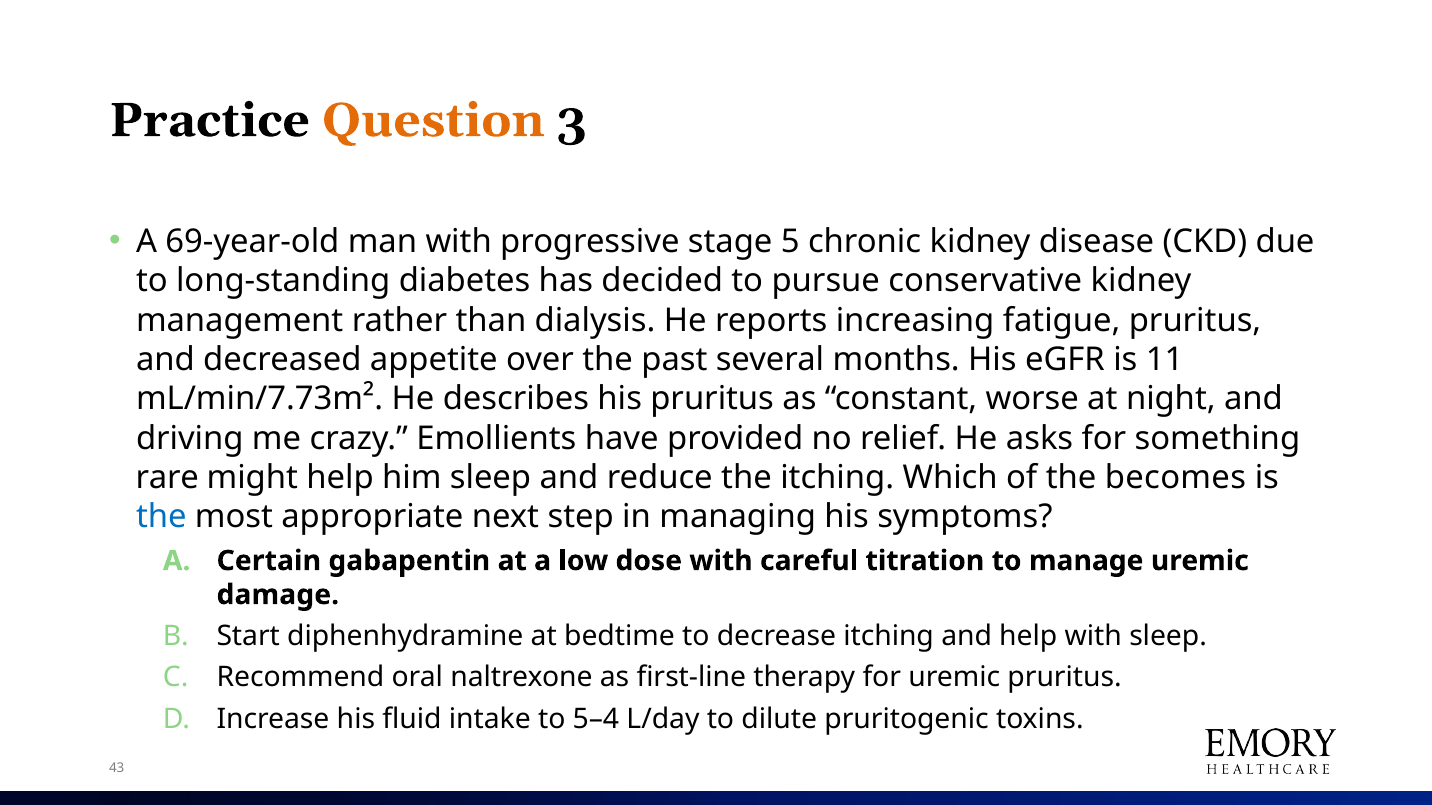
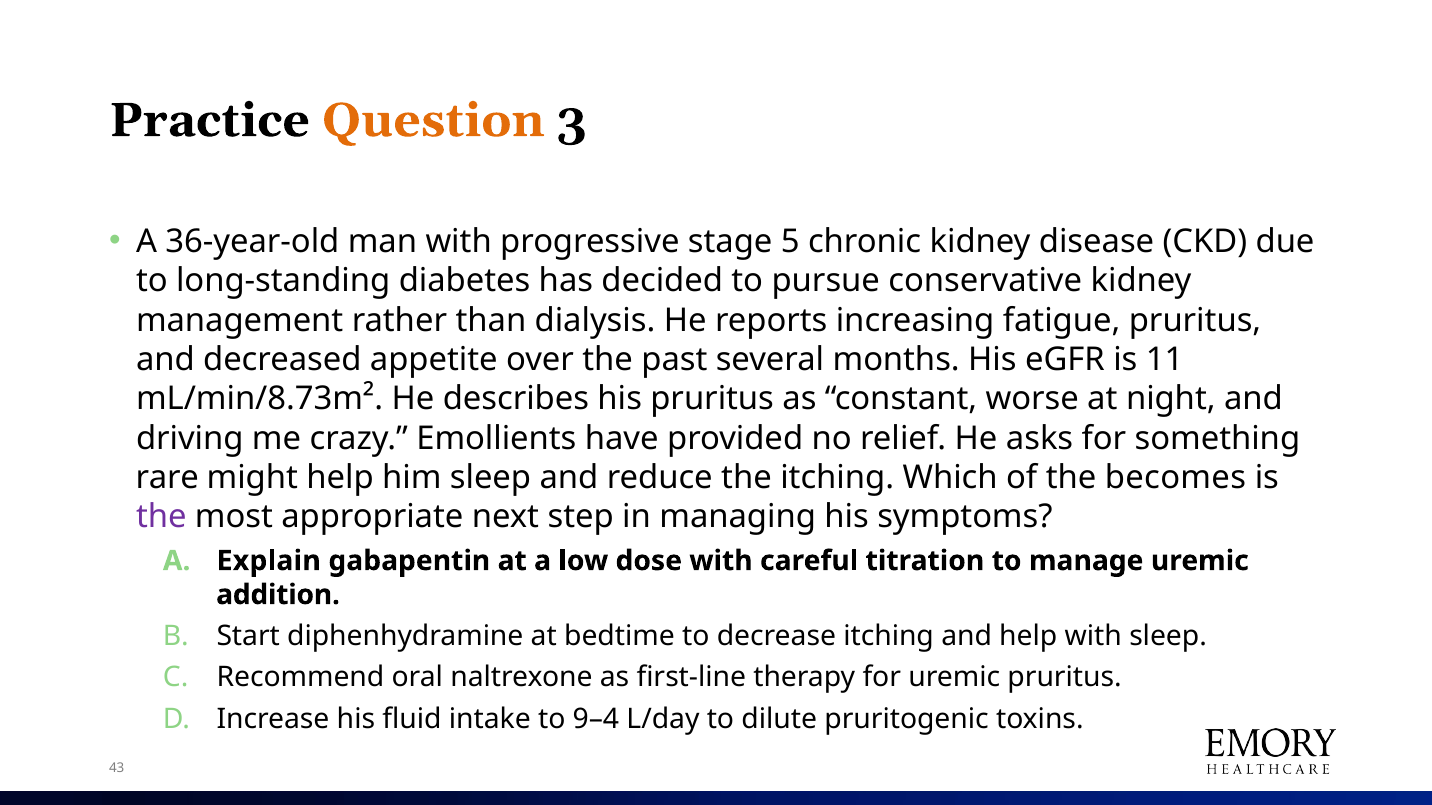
69-year-old: 69-year-old -> 36-year-old
mL/min/7.73m²: mL/min/7.73m² -> mL/min/8.73m²
the at (161, 517) colour: blue -> purple
Certain: Certain -> Explain
damage: damage -> addition
5–4: 5–4 -> 9–4
